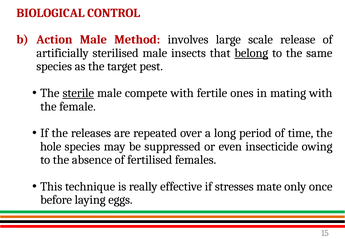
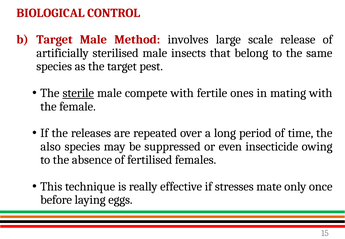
Action at (54, 40): Action -> Target
belong underline: present -> none
hole: hole -> also
